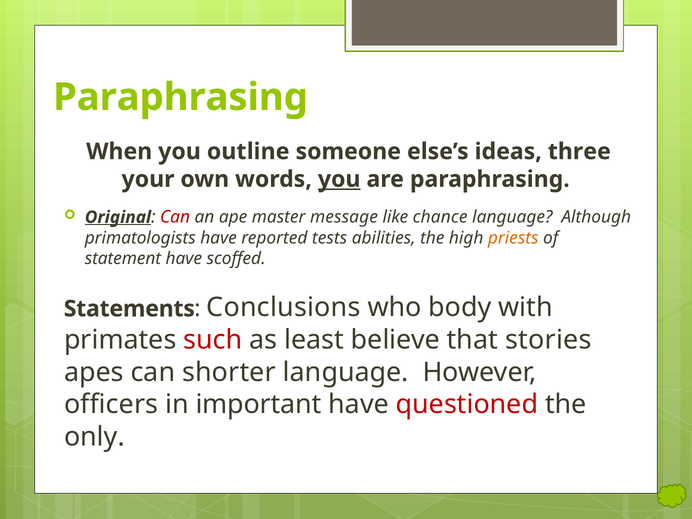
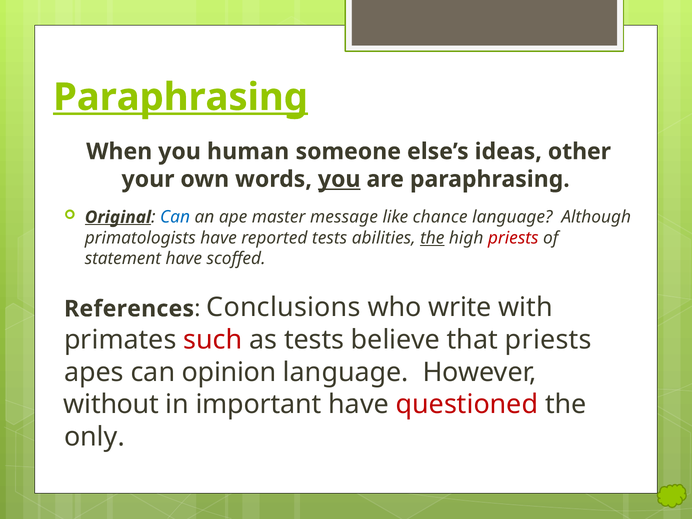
Paraphrasing at (181, 97) underline: none -> present
outline: outline -> human
three: three -> other
Can at (175, 217) colour: red -> blue
the at (432, 238) underline: none -> present
priests at (513, 238) colour: orange -> red
Statements: Statements -> References
body: body -> write
as least: least -> tests
that stories: stories -> priests
shorter: shorter -> opinion
officers: officers -> without
